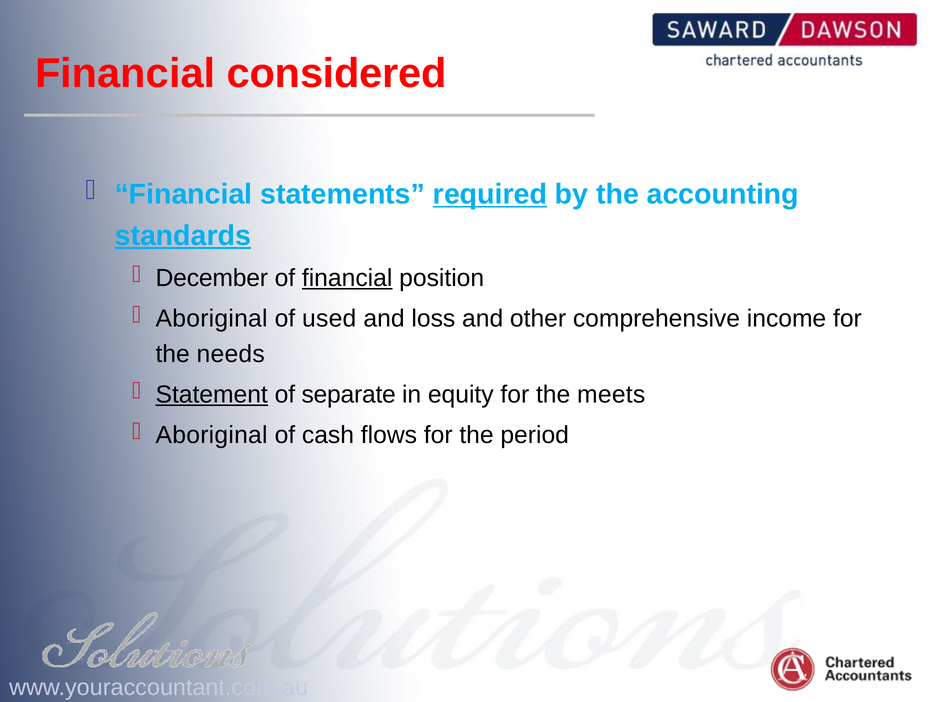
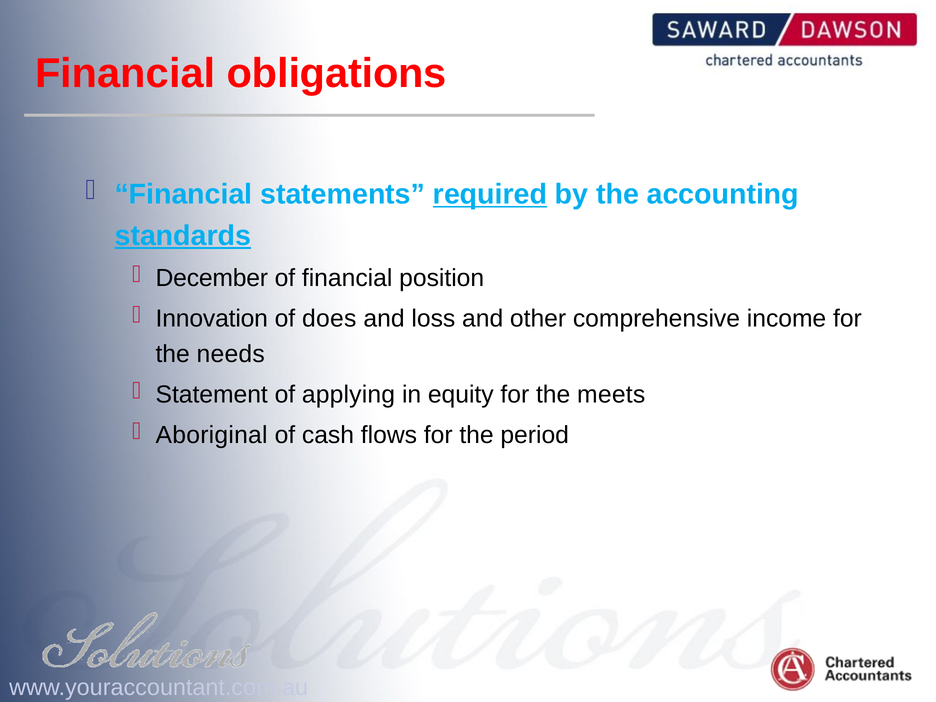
considered: considered -> obligations
financial at (347, 278) underline: present -> none
Aboriginal at (212, 319): Aboriginal -> Innovation
used: used -> does
Statement underline: present -> none
separate: separate -> applying
